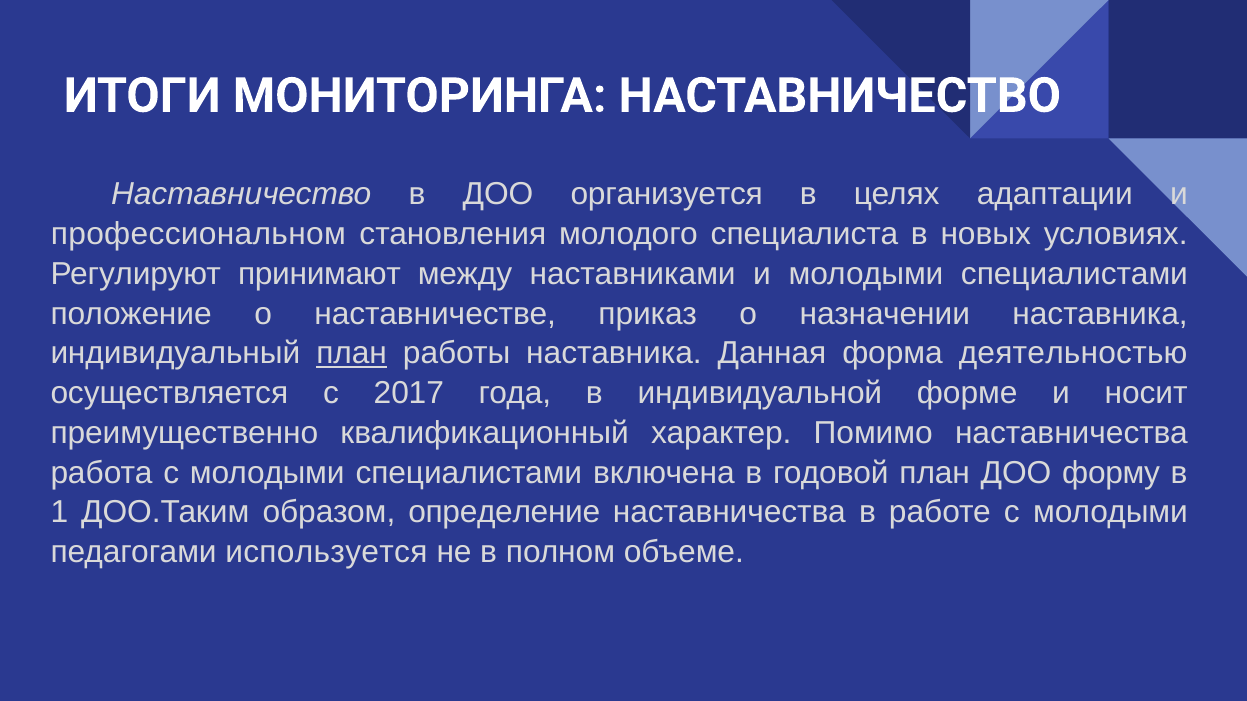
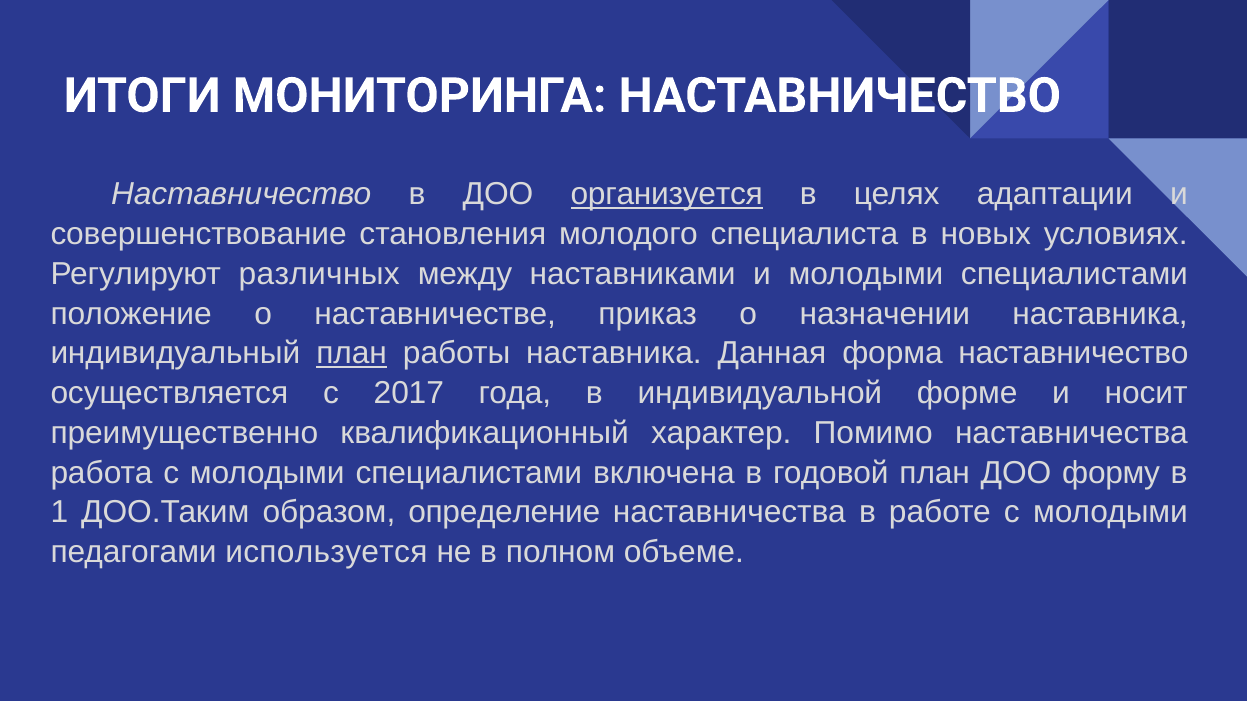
организуется underline: none -> present
профессиональном: профессиональном -> совершенствование
принимают: принимают -> различных
форма деятельностью: деятельностью -> наставничество
